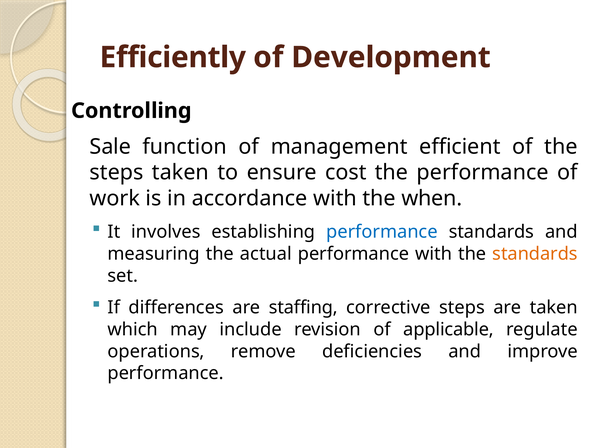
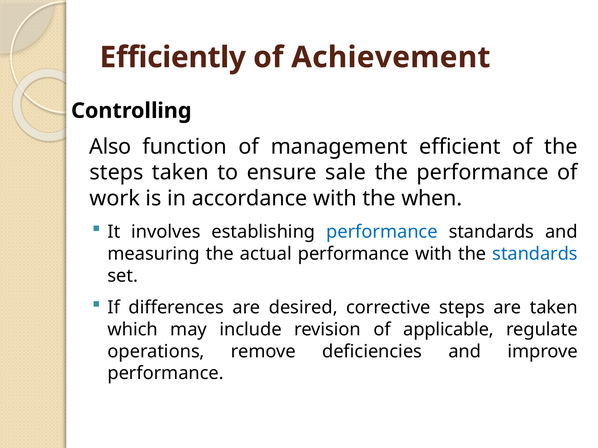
Development: Development -> Achievement
Sale: Sale -> Also
cost: cost -> sale
standards at (535, 254) colour: orange -> blue
staffing: staffing -> desired
